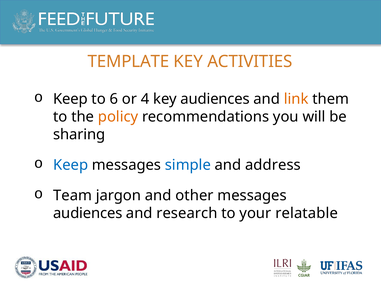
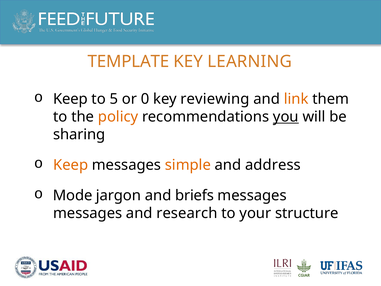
ACTIVITIES: ACTIVITIES -> LEARNING
6: 6 -> 5
4: 4 -> 0
key audiences: audiences -> reviewing
you underline: none -> present
Keep at (71, 165) colour: blue -> orange
simple colour: blue -> orange
Team: Team -> Mode
other: other -> briefs
audiences at (88, 213): audiences -> messages
relatable: relatable -> structure
